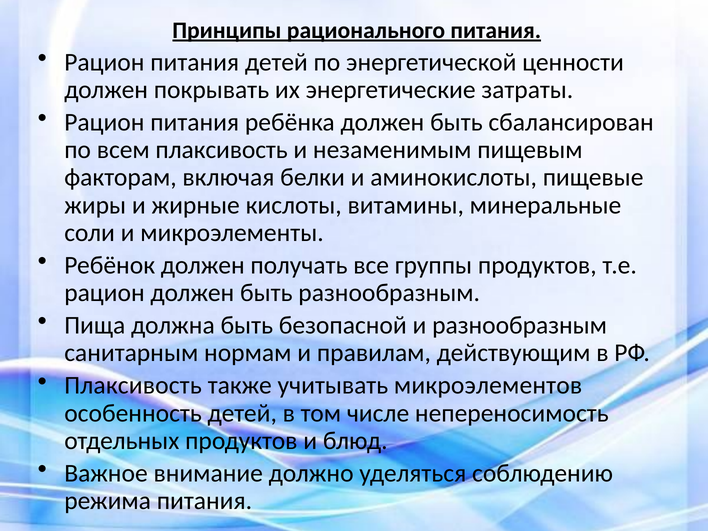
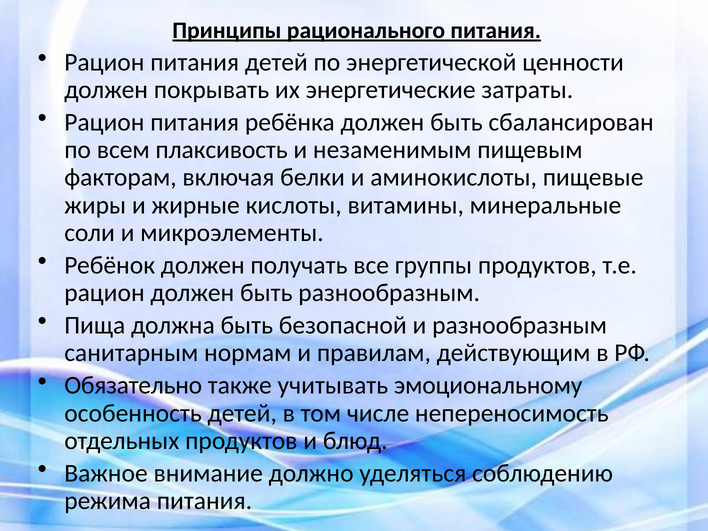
Плаксивость at (133, 386): Плаксивость -> Обязательно
микроэлементов: микроэлементов -> эмоциональному
